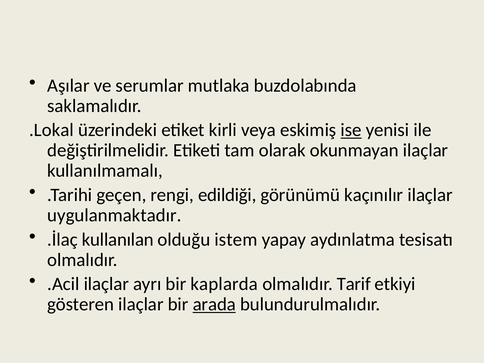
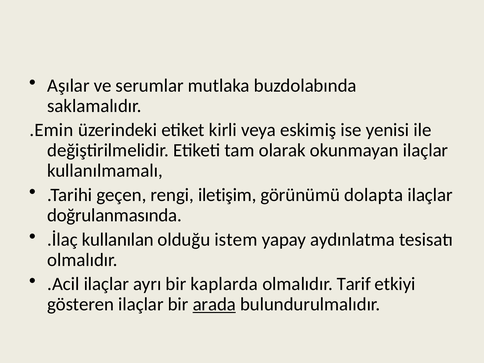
.Lokal: .Lokal -> .Emin
ise underline: present -> none
edildiği: edildiği -> iletişim
kaçınılır: kaçınılır -> dolapta
uygulanmaktadır: uygulanmaktadır -> doğrulanmasında
